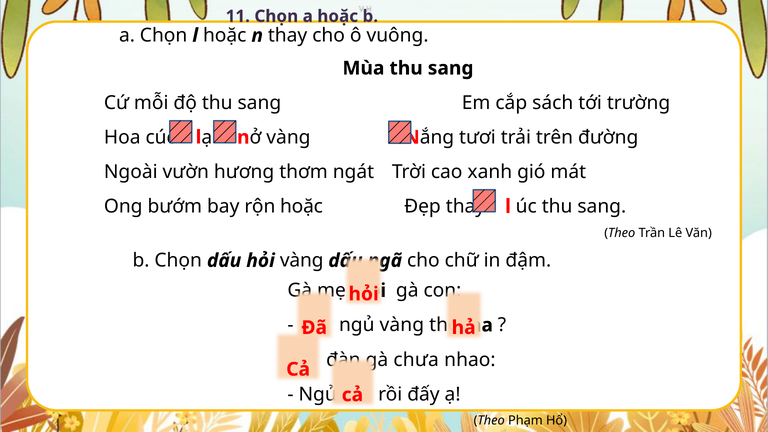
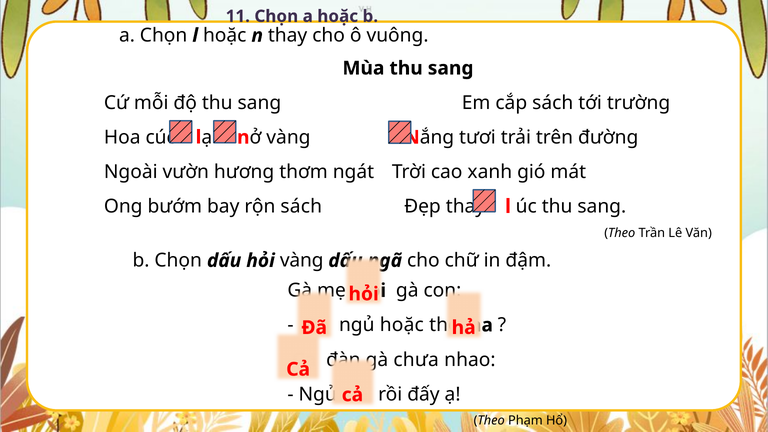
rộn hoặc: hoặc -> sách
ngủ vàng: vàng -> hoặc
